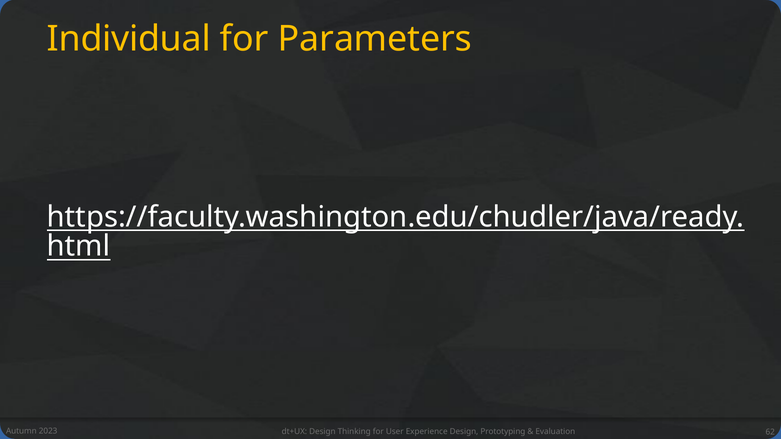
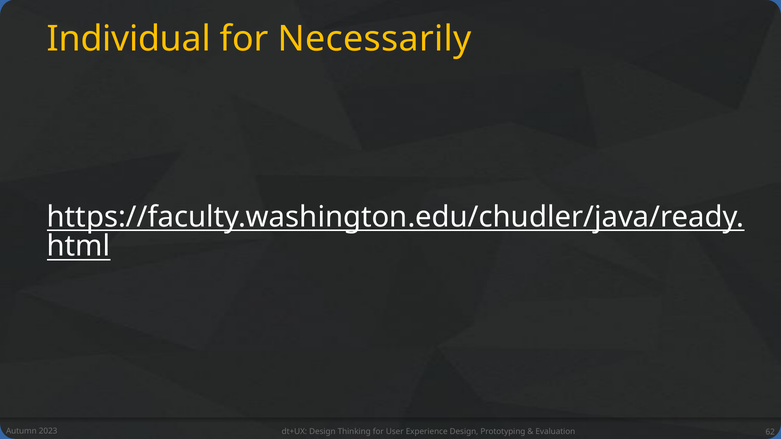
Parameters: Parameters -> Necessarily
